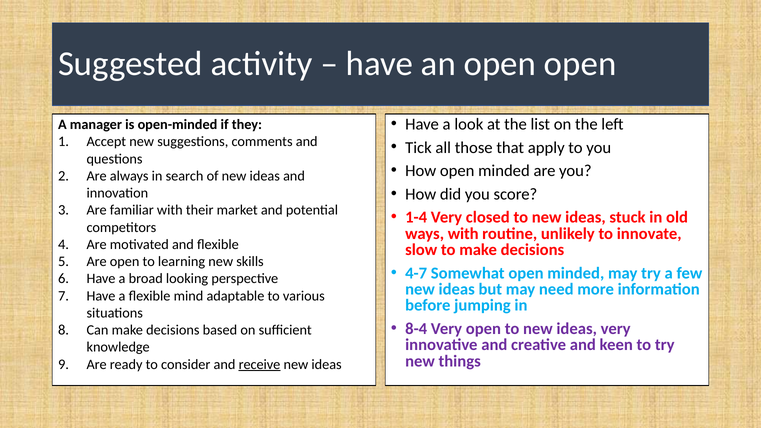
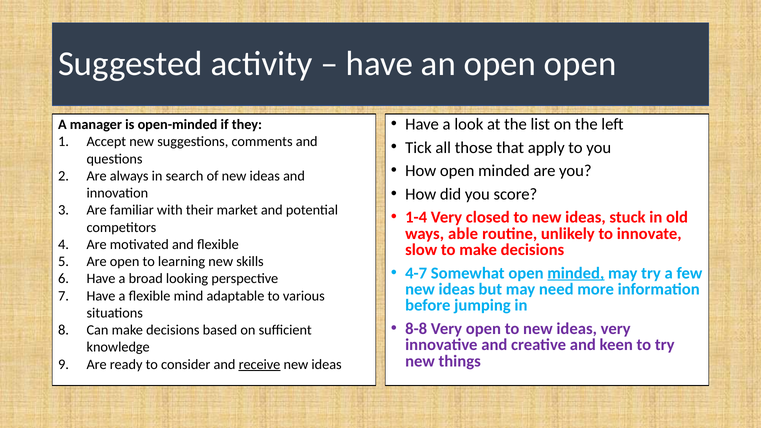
ways with: with -> able
minded at (576, 273) underline: none -> present
8-4: 8-4 -> 8-8
